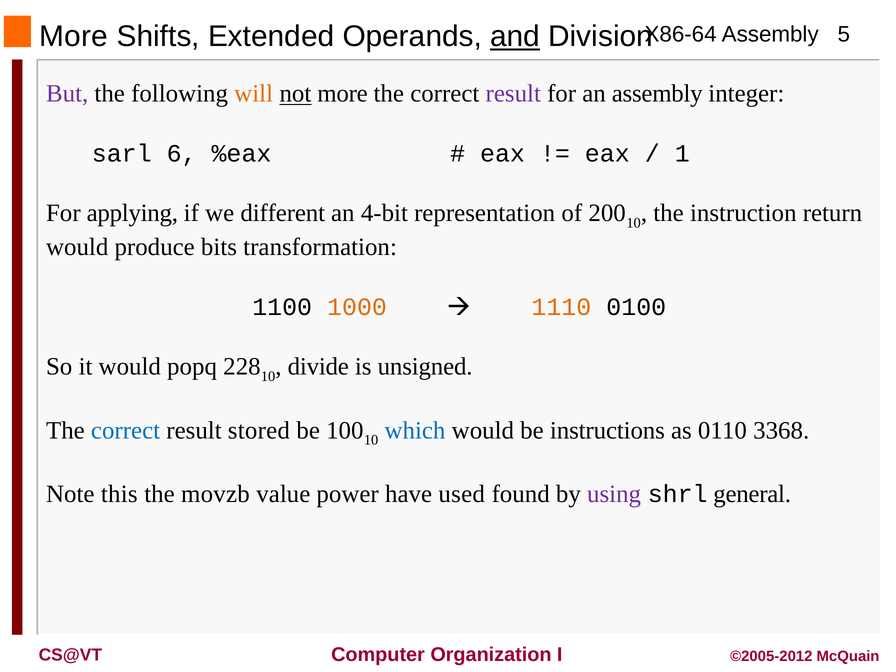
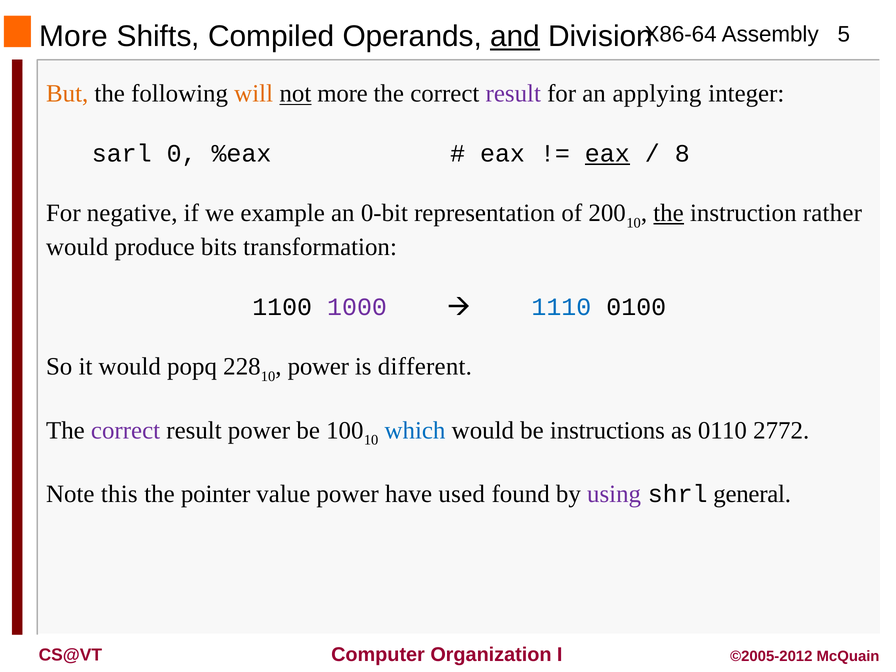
Extended: Extended -> Compiled
But colour: purple -> orange
an assembly: assembly -> applying
6: 6 -> 0
eax at (607, 153) underline: none -> present
1: 1 -> 8
applying: applying -> negative
different: different -> example
4-bit: 4-bit -> 0-bit
the at (669, 213) underline: none -> present
return: return -> rather
1000 colour: orange -> purple
1110 colour: orange -> blue
divide at (318, 367): divide -> power
unsigned: unsigned -> different
correct at (126, 430) colour: blue -> purple
result stored: stored -> power
3368: 3368 -> 2772
movzb: movzb -> pointer
